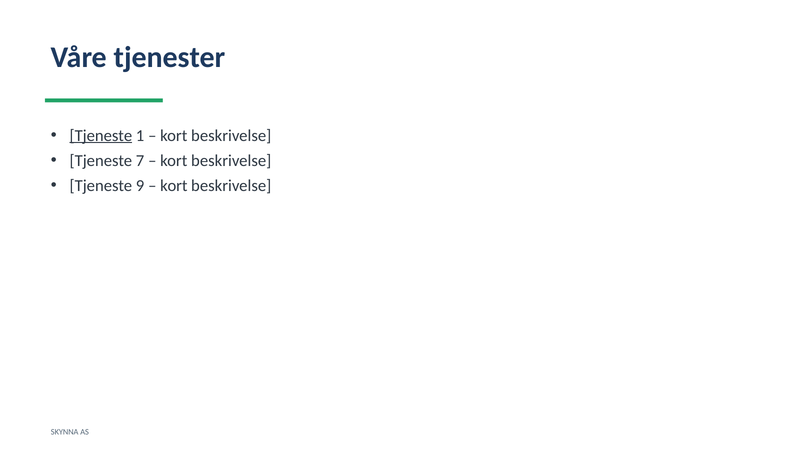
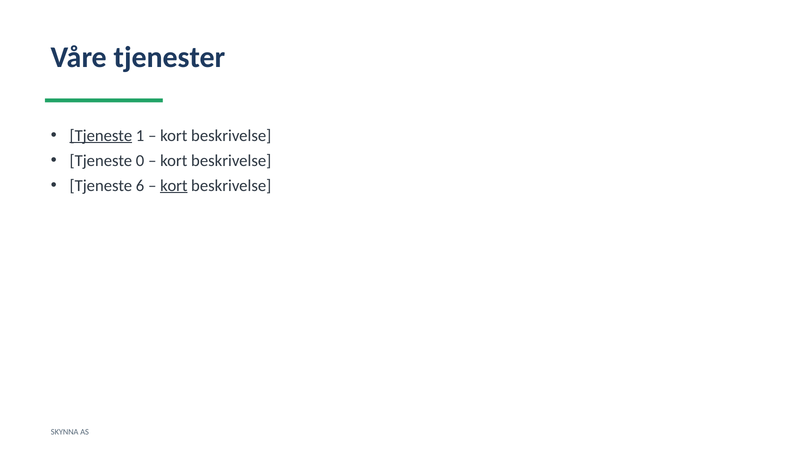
7: 7 -> 0
9: 9 -> 6
kort at (174, 185) underline: none -> present
